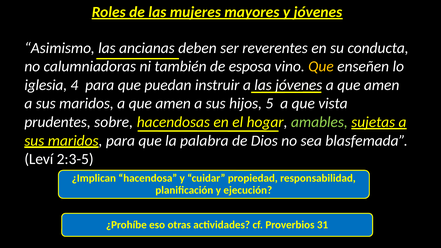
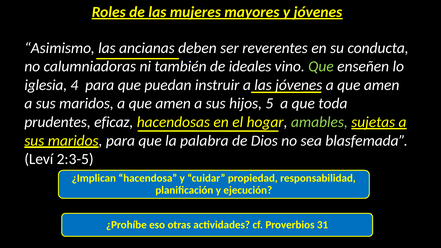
esposa: esposa -> ideales
Que at (321, 67) colour: yellow -> light green
vista: vista -> toda
sobre: sobre -> eficaz
